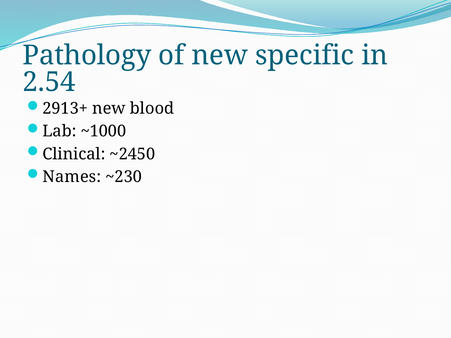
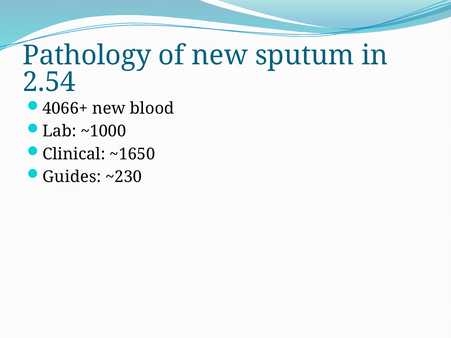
specific: specific -> sputum
2913+: 2913+ -> 4066+
~2450: ~2450 -> ~1650
Names: Names -> Guides
